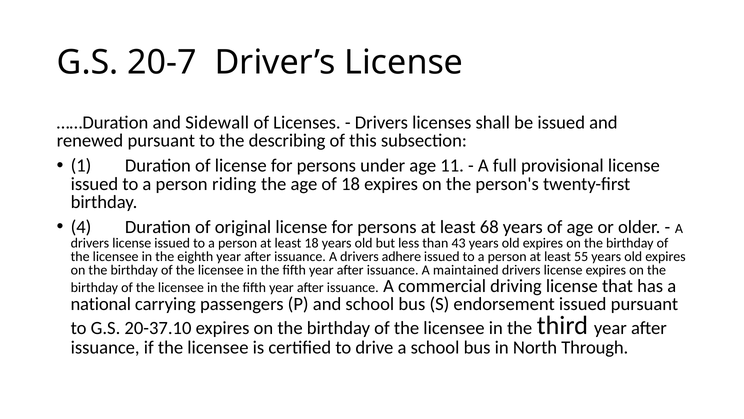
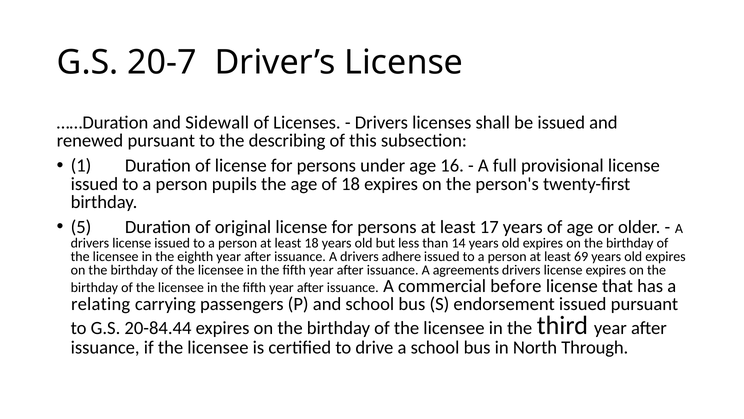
11: 11 -> 16
riding: riding -> pupils
4: 4 -> 5
68: 68 -> 17
43: 43 -> 14
55: 55 -> 69
maintained: maintained -> agreements
driving: driving -> before
national: national -> relating
20-37.10: 20-37.10 -> 20-84.44
